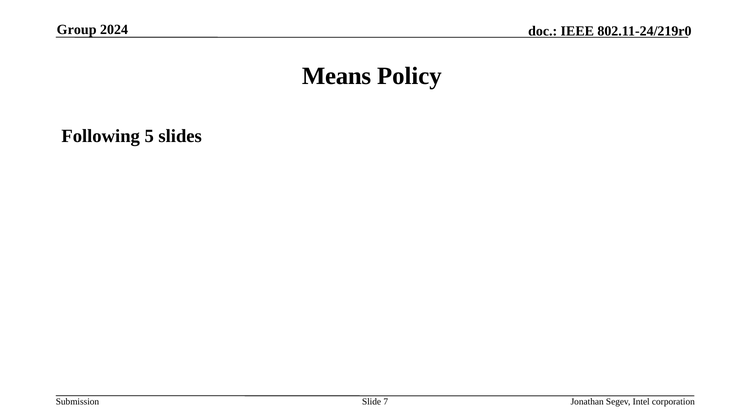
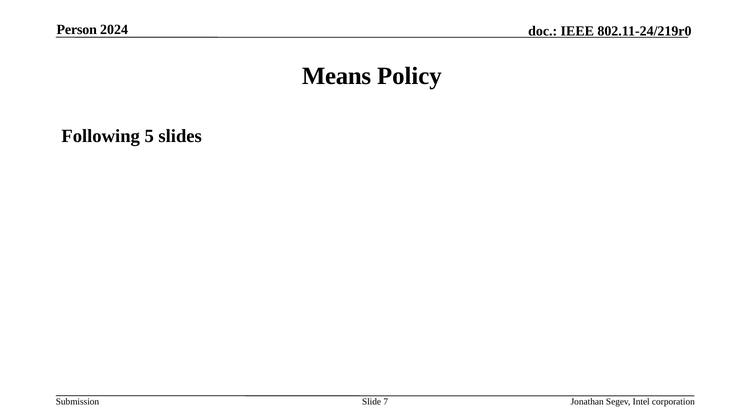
Group: Group -> Person
